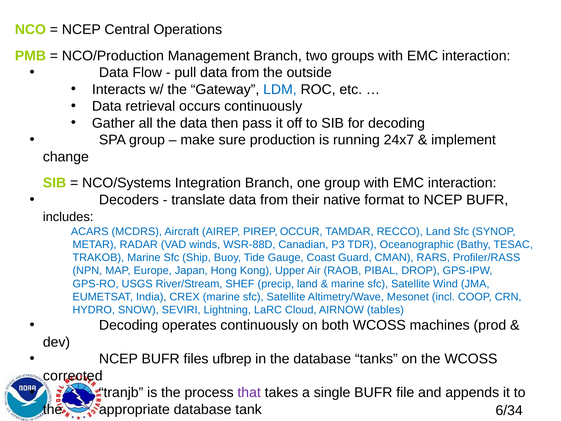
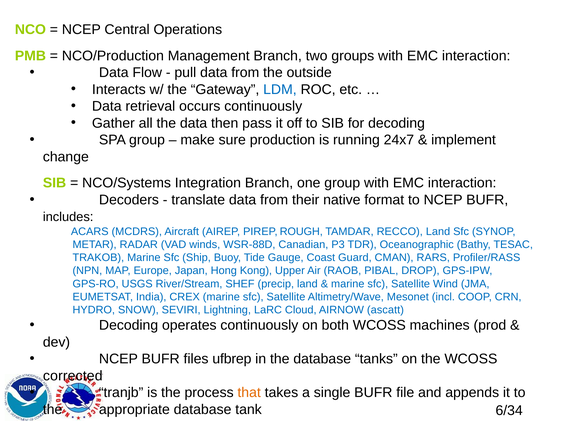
OCCUR: OCCUR -> ROUGH
tables: tables -> ascatt
that colour: purple -> orange
